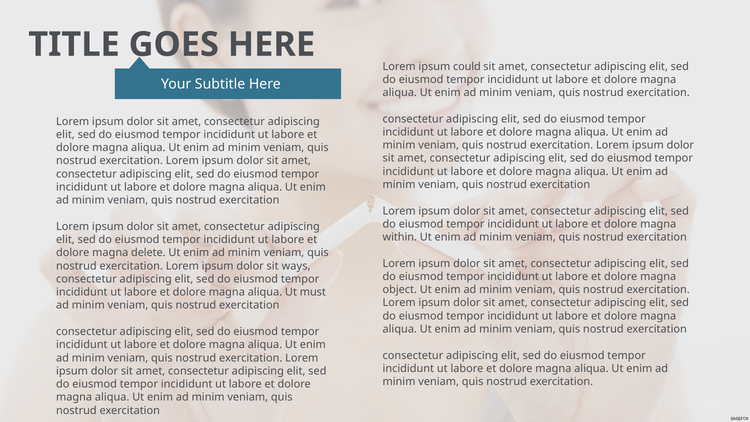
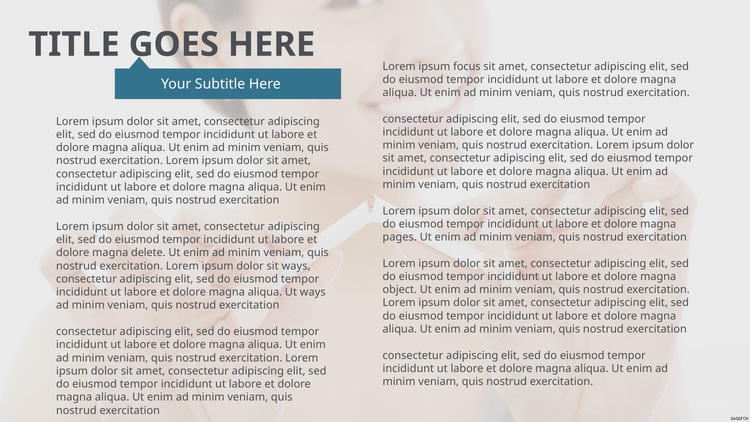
could: could -> focus
within: within -> pages
Ut must: must -> ways
